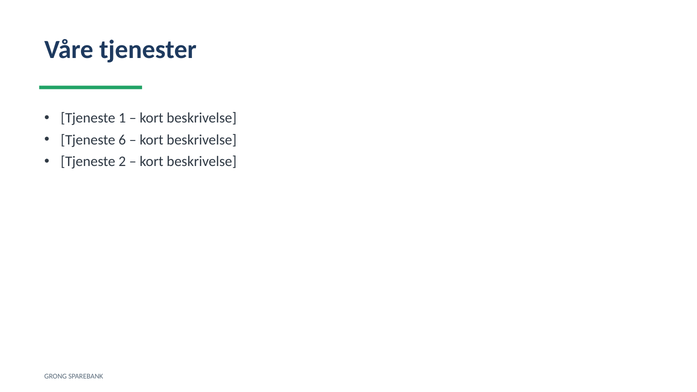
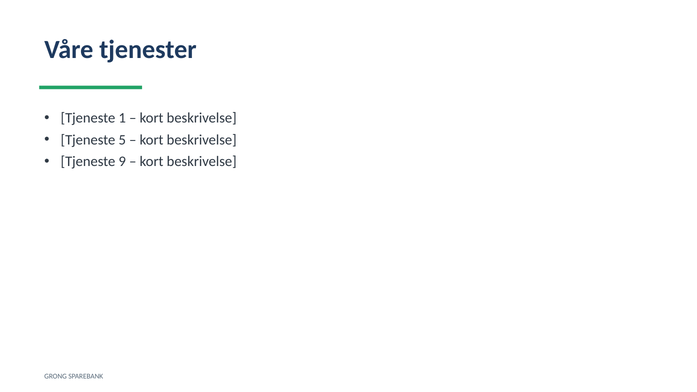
6: 6 -> 5
2: 2 -> 9
